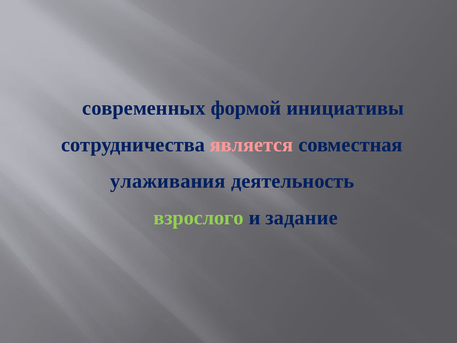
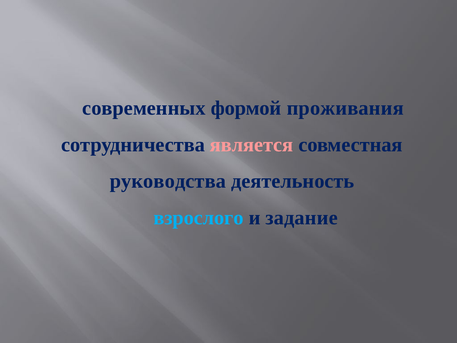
инициативы: инициативы -> проживания
улаживания: улаживания -> руководства
взрослого colour: light green -> light blue
